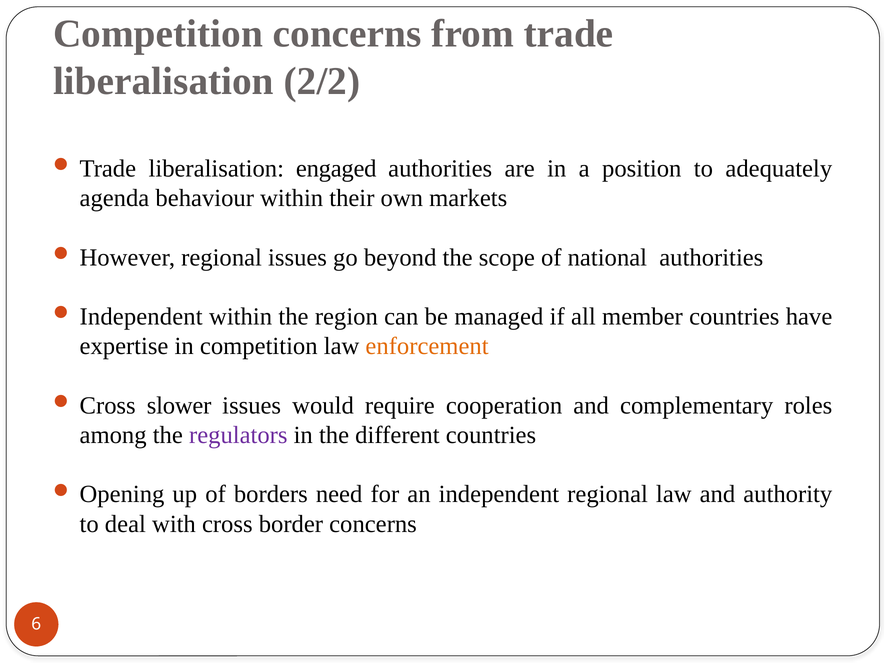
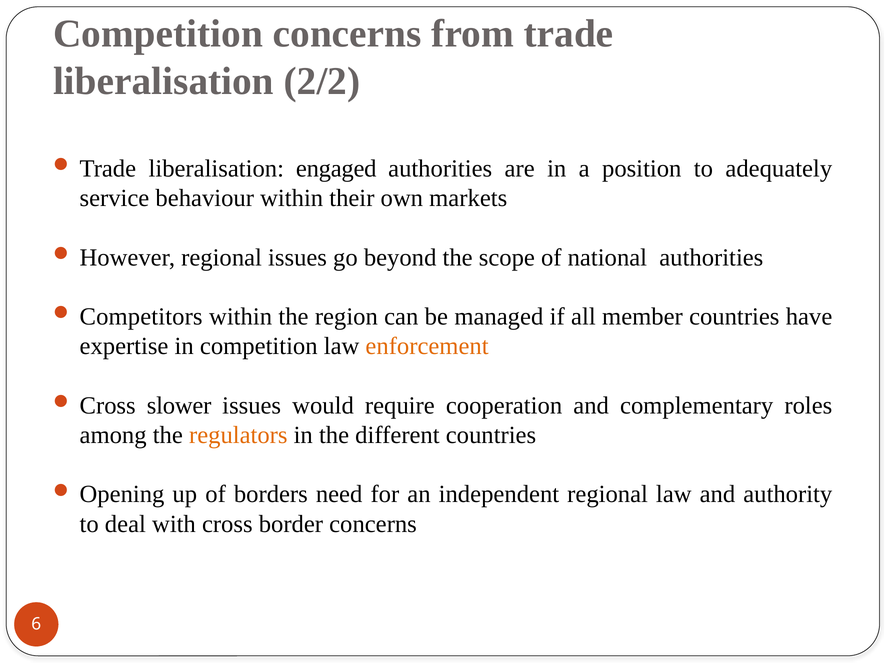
agenda: agenda -> service
Independent at (141, 316): Independent -> Competitors
regulators colour: purple -> orange
